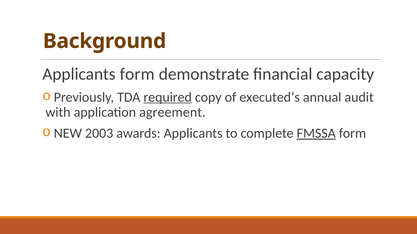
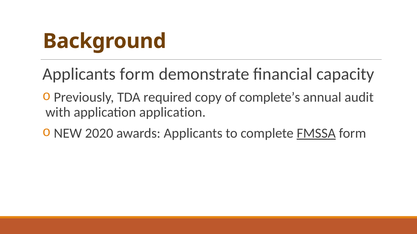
required underline: present -> none
executed’s: executed’s -> complete’s
application agreement: agreement -> application
2003: 2003 -> 2020
